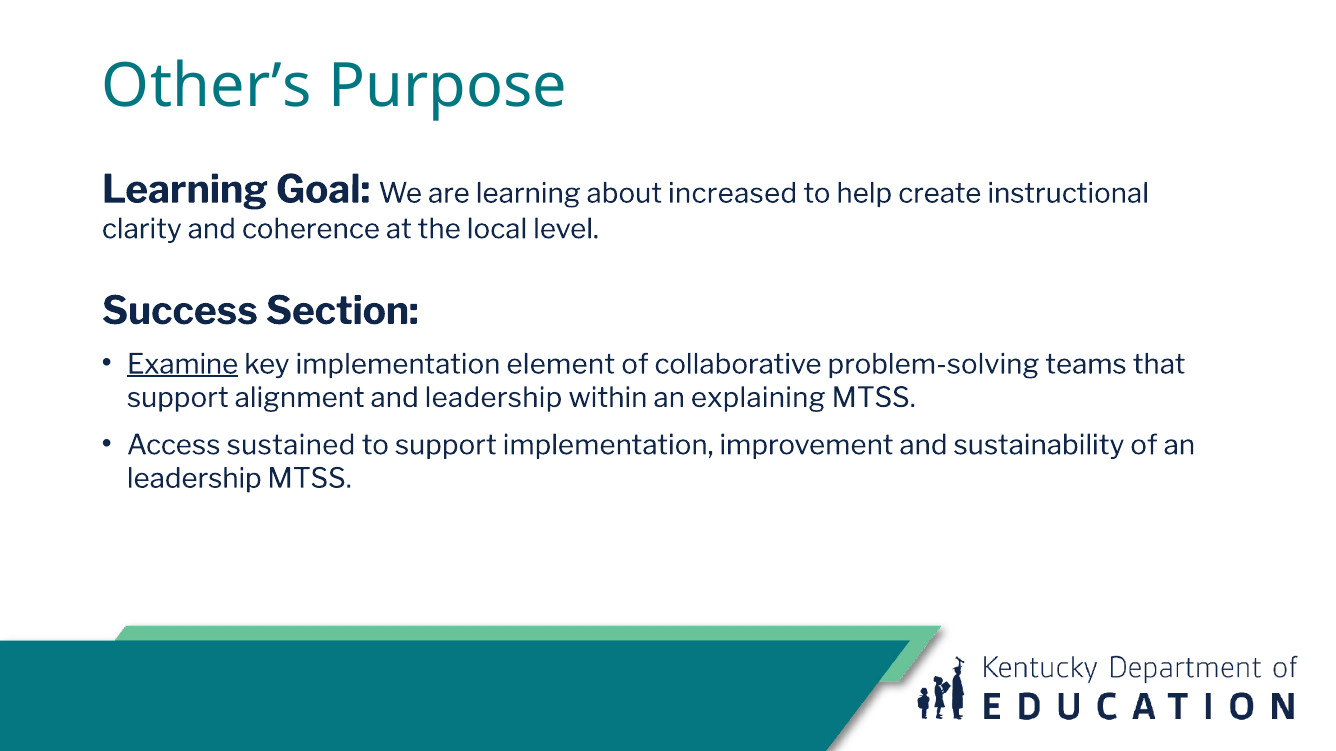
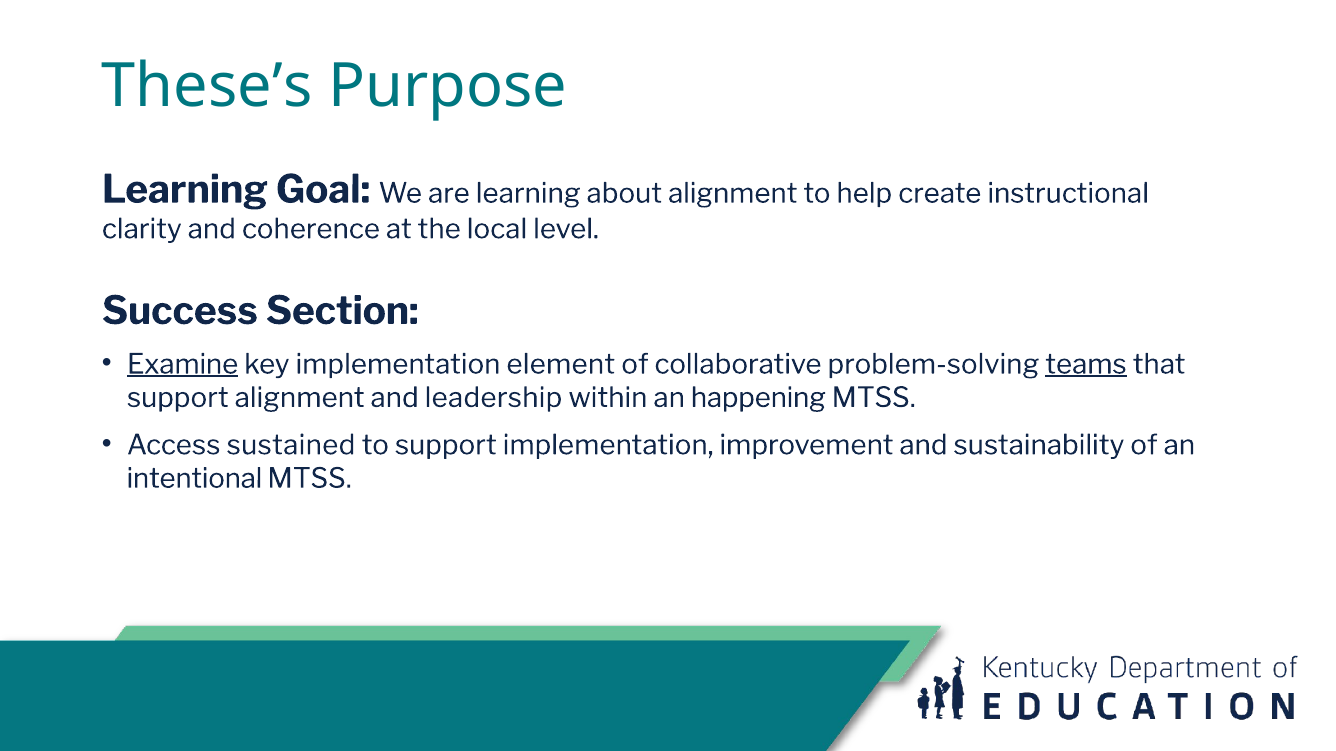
Other’s: Other’s -> These’s
about increased: increased -> alignment
teams underline: none -> present
explaining: explaining -> happening
leadership at (194, 479): leadership -> intentional
